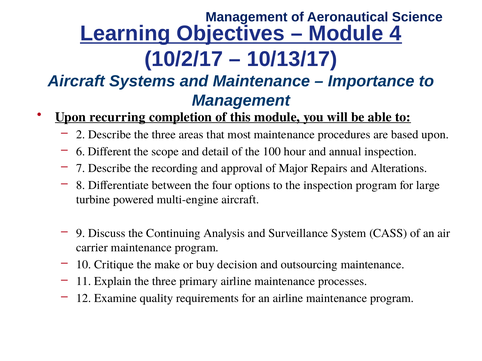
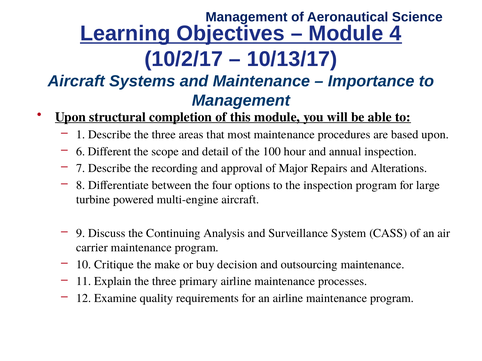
recurring: recurring -> structural
2: 2 -> 1
